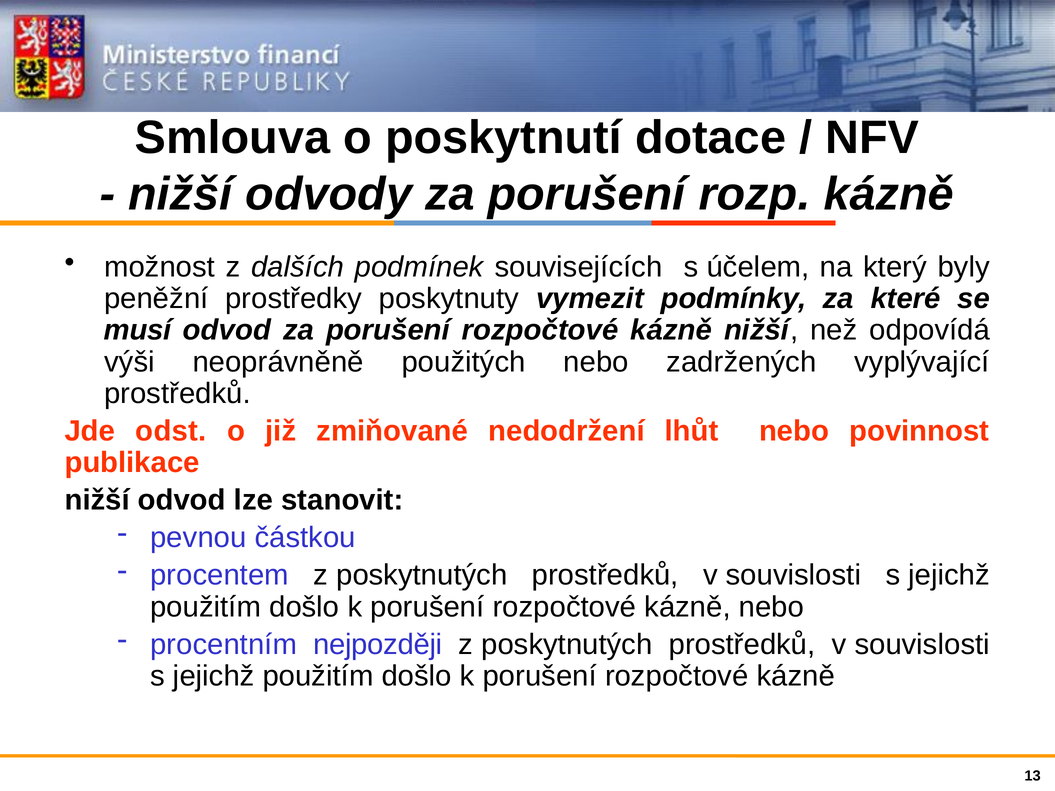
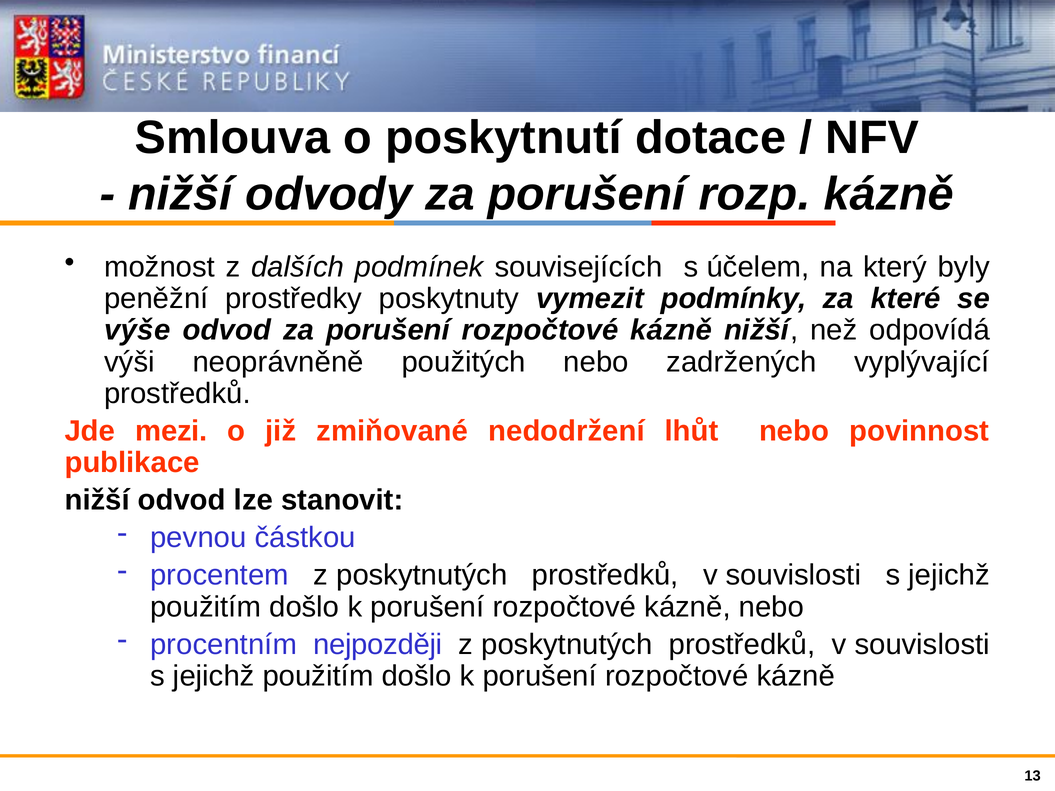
musí: musí -> výše
odst: odst -> mezi
